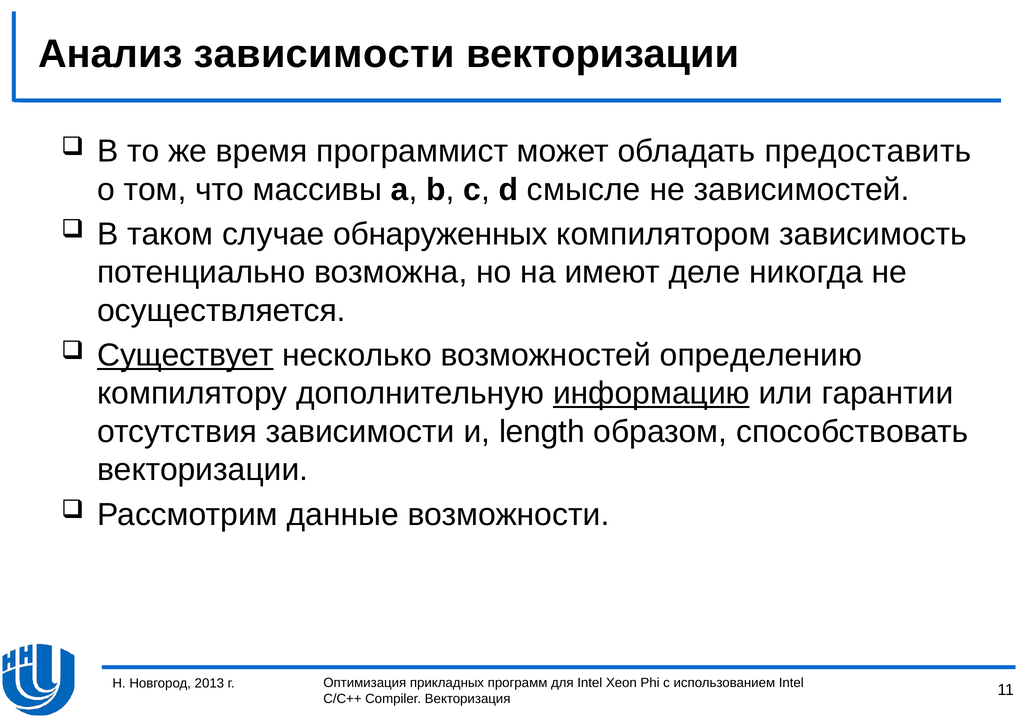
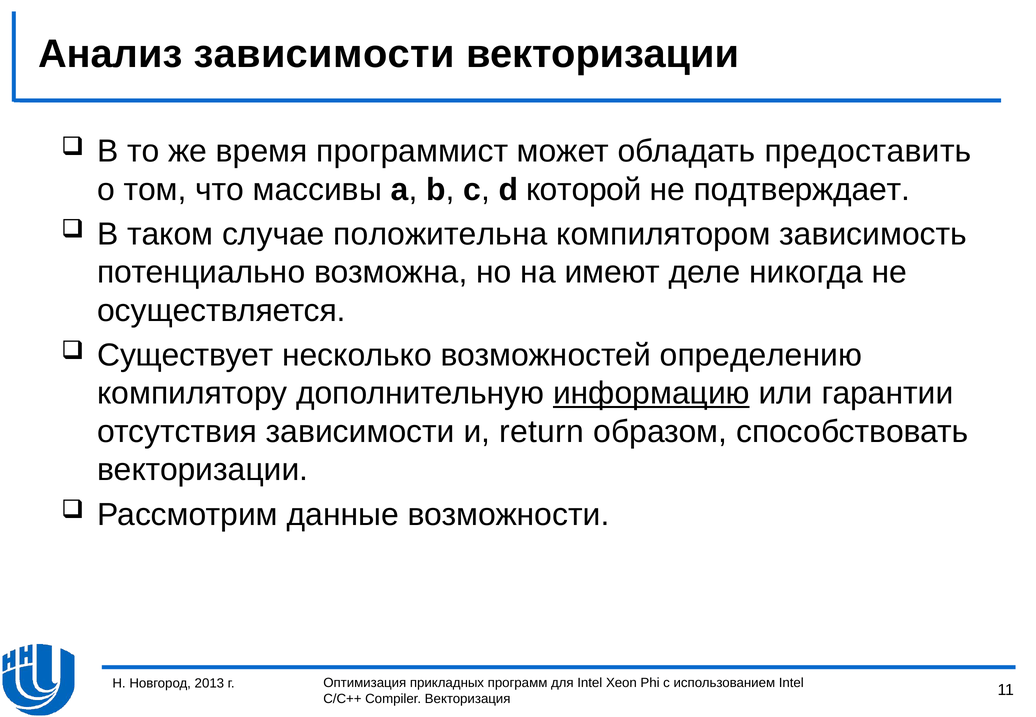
смысле: смысле -> которой
зависимостей: зависимостей -> подтверждает
обнаруженных: обнаруженных -> положительна
Существует underline: present -> none
length: length -> return
